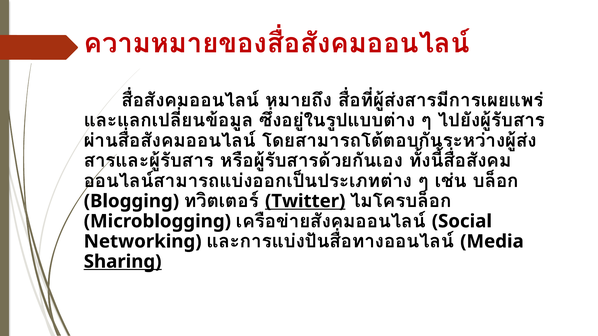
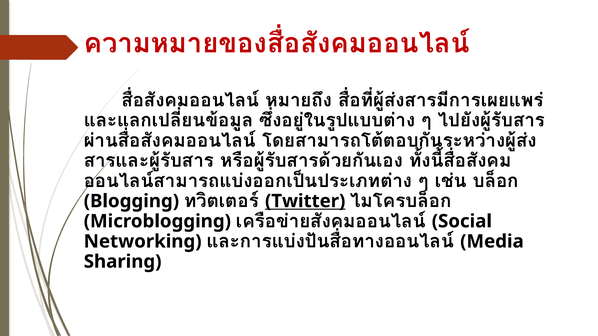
Sharing underline: present -> none
